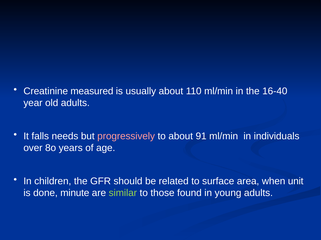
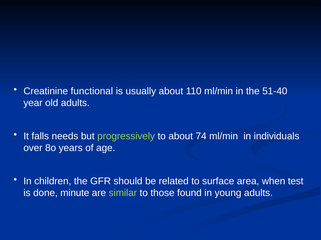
measured: measured -> functional
16-40: 16-40 -> 51-40
progressively colour: pink -> light green
91: 91 -> 74
unit: unit -> test
